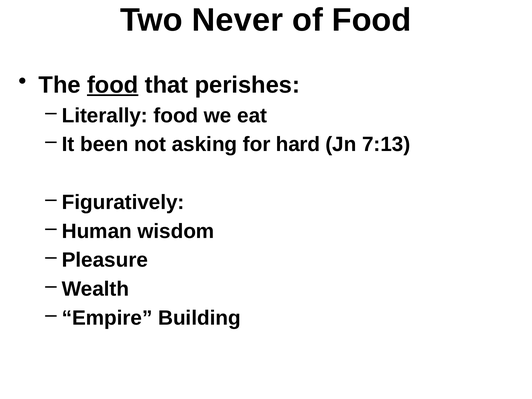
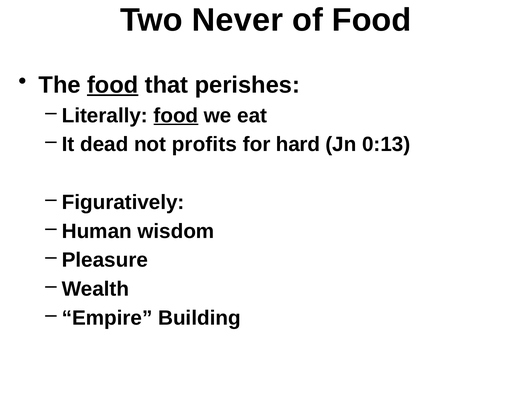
food at (176, 116) underline: none -> present
been: been -> dead
asking: asking -> profits
7:13: 7:13 -> 0:13
